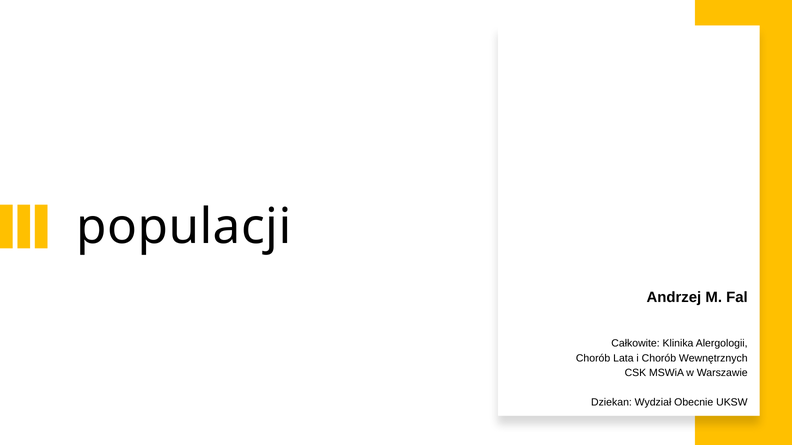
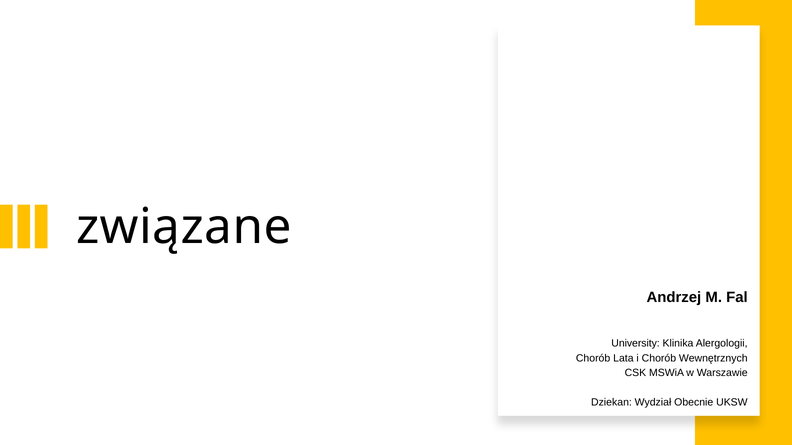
populacji: populacji -> związane
Całkowite: Całkowite -> University
